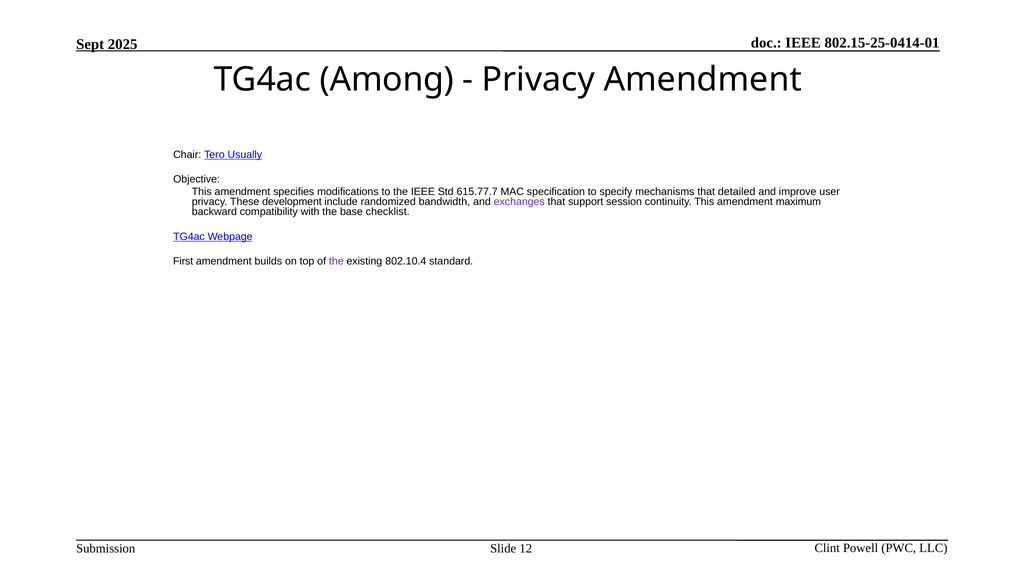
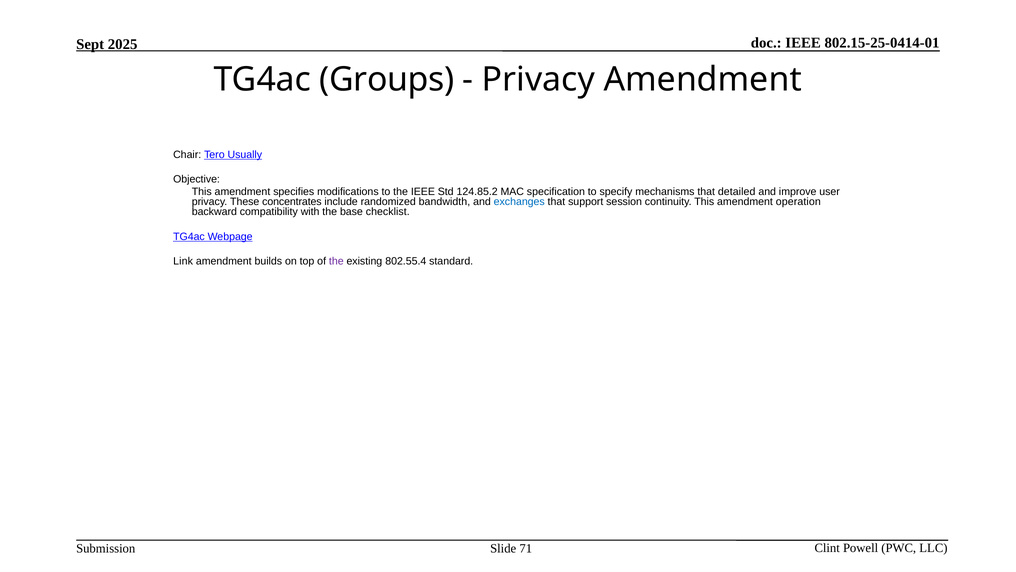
Among: Among -> Groups
615.77.7: 615.77.7 -> 124.85.2
development: development -> concentrates
exchanges colour: purple -> blue
maximum: maximum -> operation
First: First -> Link
802.10.4: 802.10.4 -> 802.55.4
12: 12 -> 71
